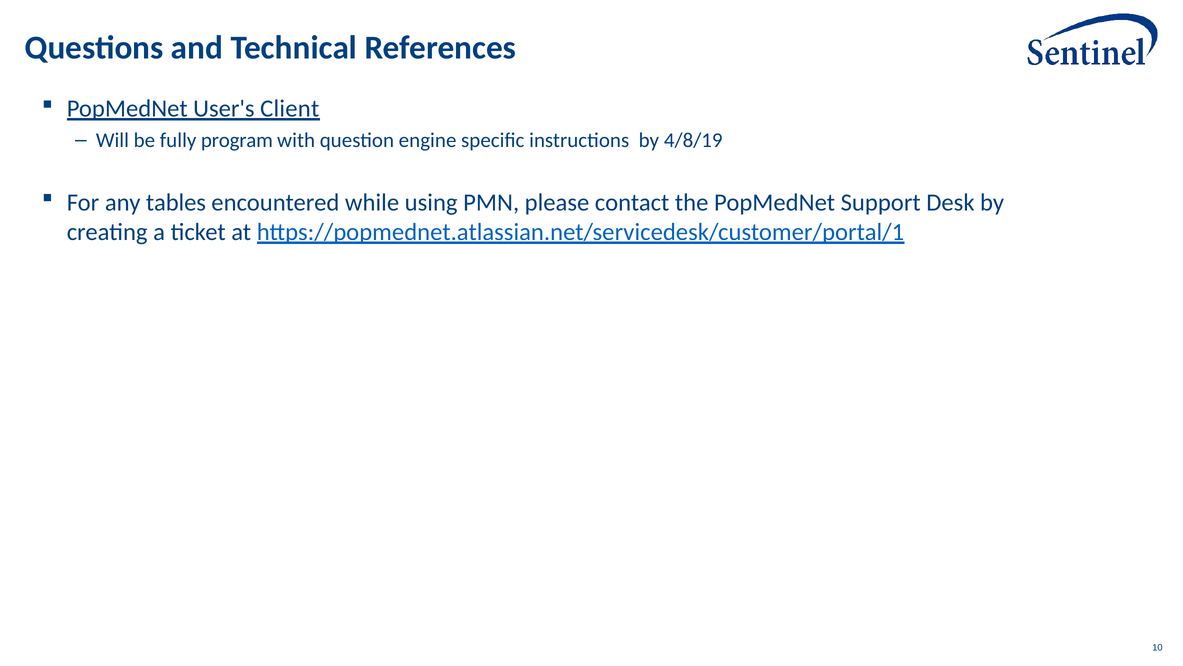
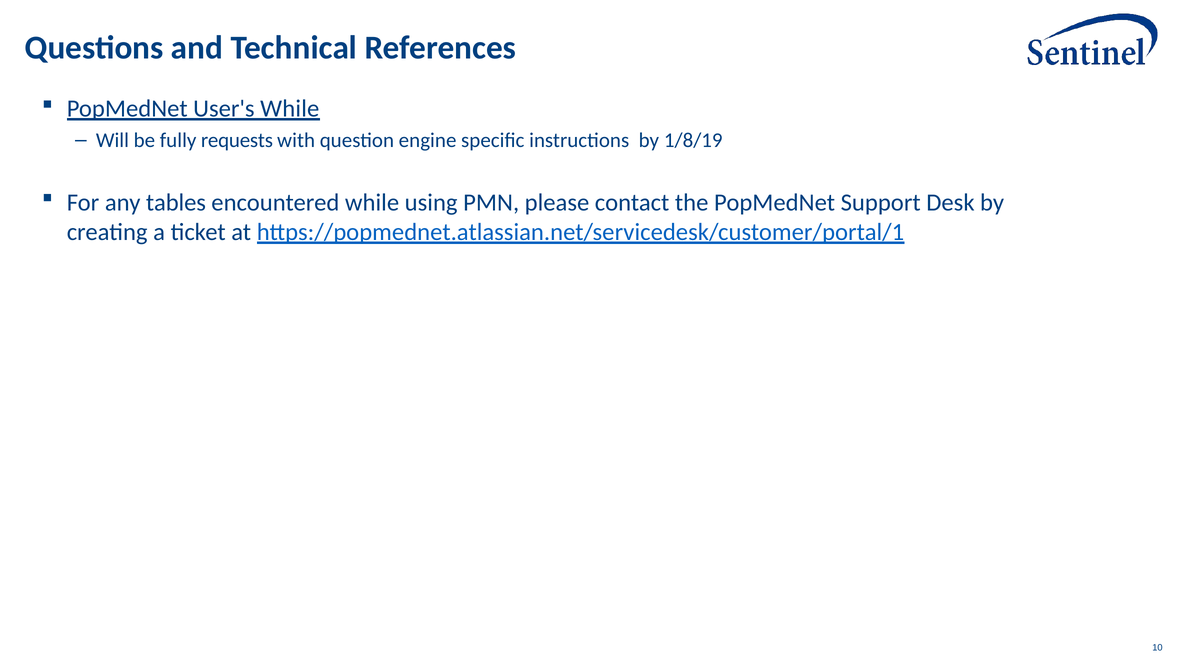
User's Client: Client -> While
program: program -> requests
4/8/19: 4/8/19 -> 1/8/19
